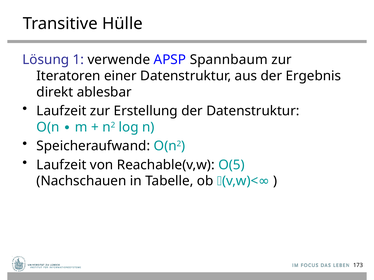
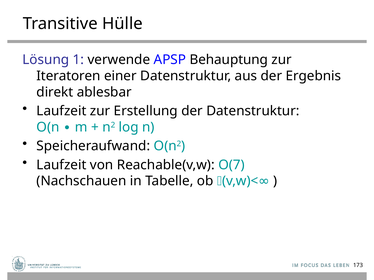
Spannbaum: Spannbaum -> Behauptung
O(5: O(5 -> O(7
